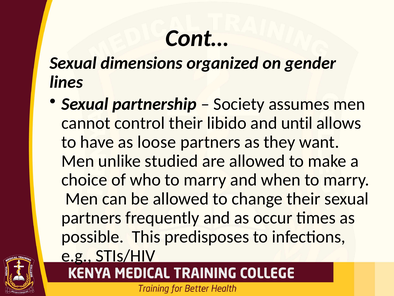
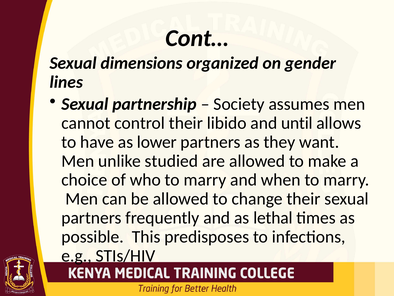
loose: loose -> lower
occur: occur -> lethal
